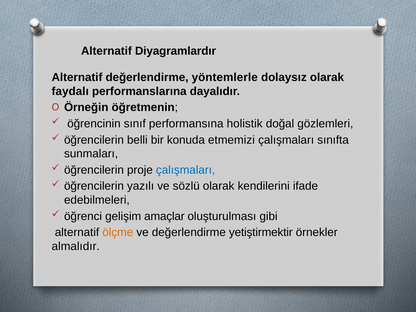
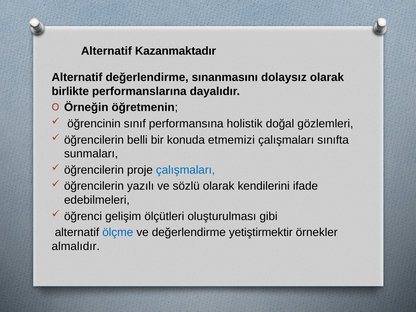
Diyagramlardır: Diyagramlardır -> Kazanmaktadır
yöntemlerle: yöntemlerle -> sınanmasını
faydalı: faydalı -> birlikte
amaçlar: amaçlar -> ölçütleri
ölçme colour: orange -> blue
